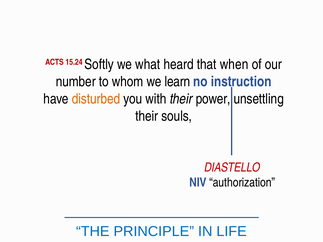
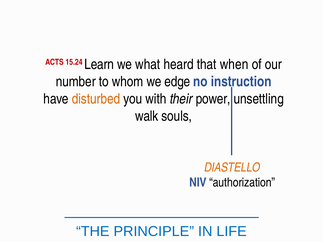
Softly: Softly -> Learn
learn: learn -> edge
their at (147, 116): their -> walk
DIASTELLO colour: red -> orange
